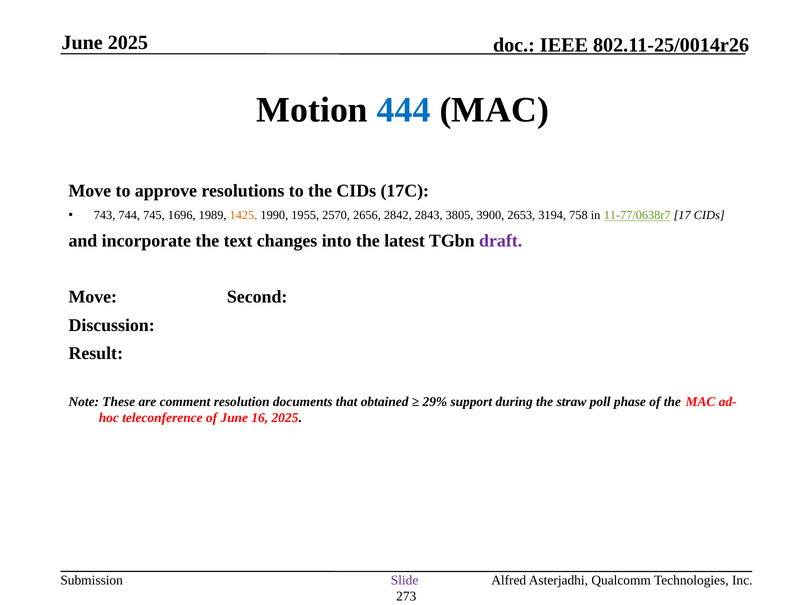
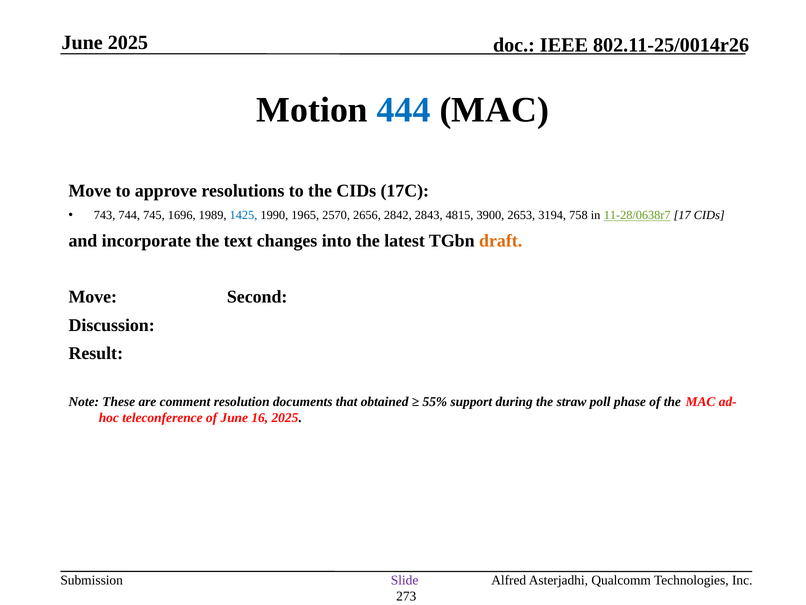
1425 colour: orange -> blue
1955: 1955 -> 1965
3805: 3805 -> 4815
11-77/0638r7: 11-77/0638r7 -> 11-28/0638r7
draft colour: purple -> orange
29%: 29% -> 55%
